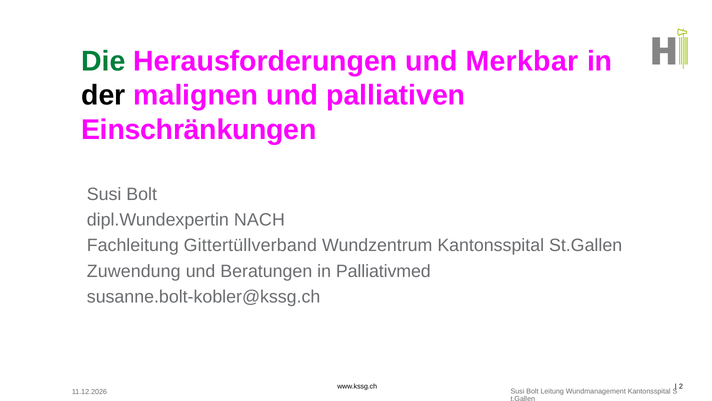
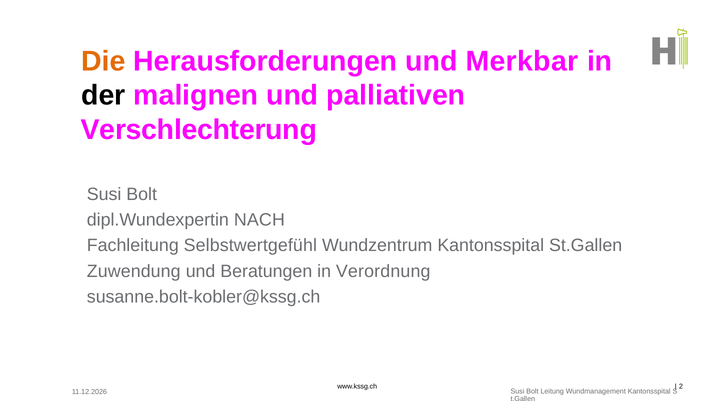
Die colour: green -> orange
Einschränkungen: Einschränkungen -> Verschlechterung
Gittertüllverband: Gittertüllverband -> Selbstwertgefühl
Palliativmed: Palliativmed -> Verordnung
